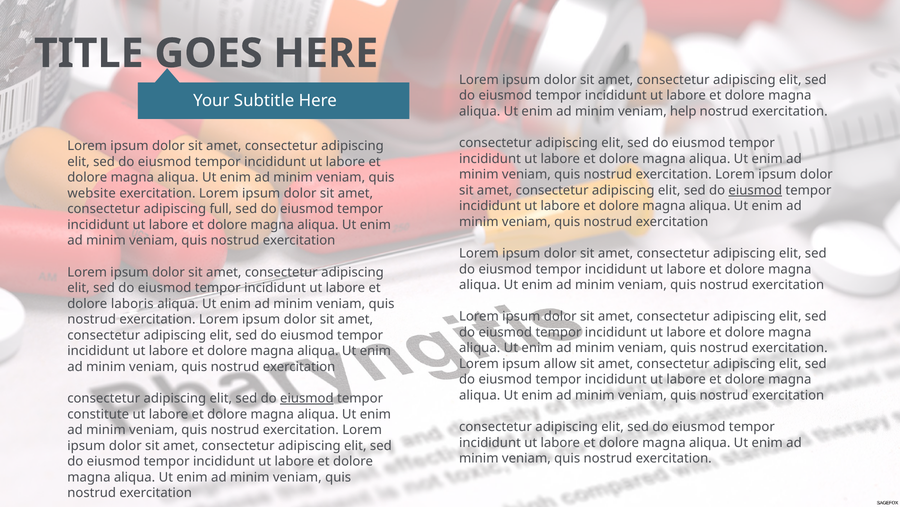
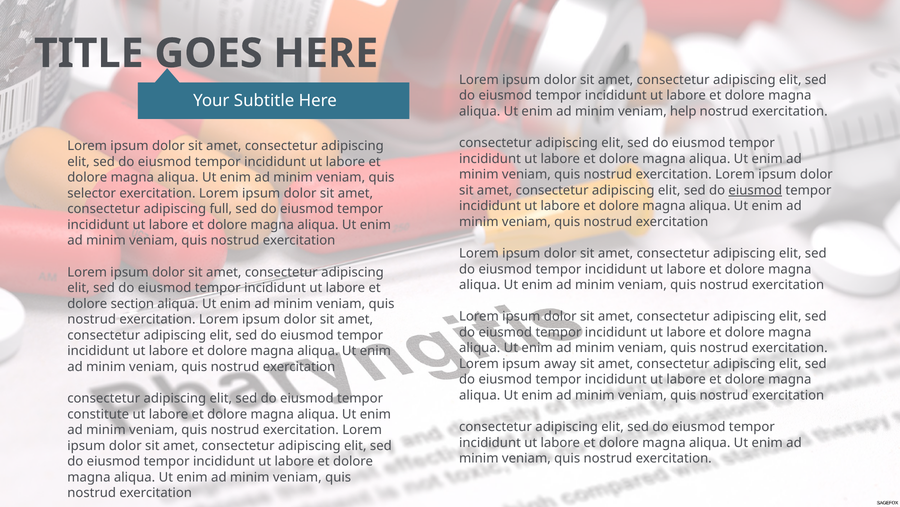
website: website -> selector
laboris: laboris -> section
allow: allow -> away
eiusmod at (307, 398) underline: present -> none
